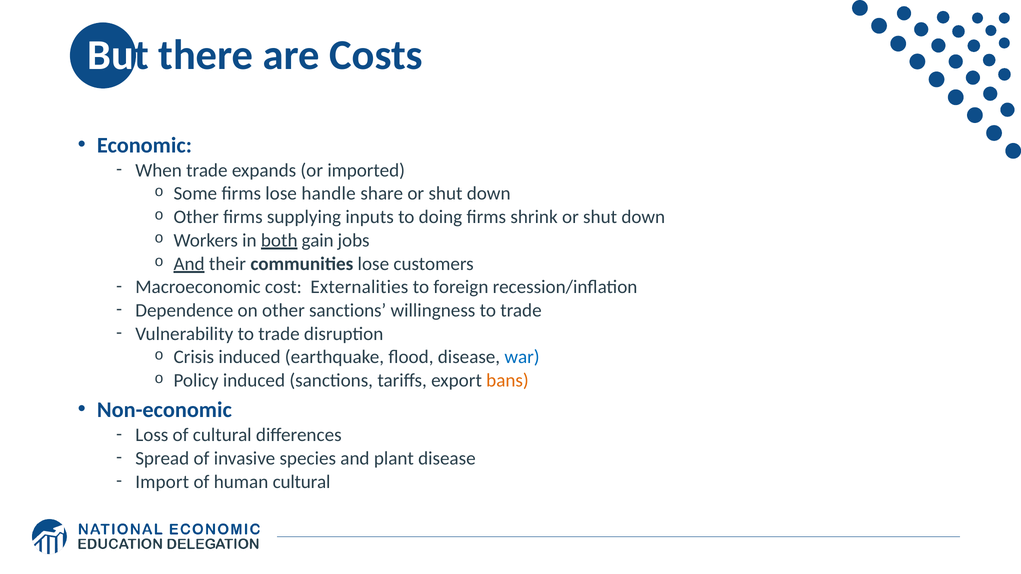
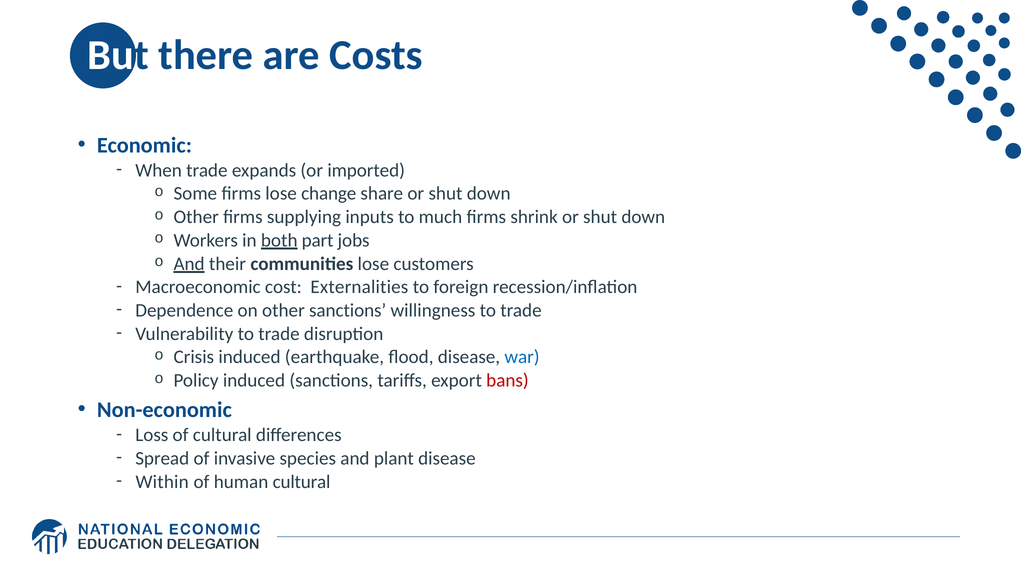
handle: handle -> change
doing: doing -> much
gain: gain -> part
bans colour: orange -> red
Import: Import -> Within
